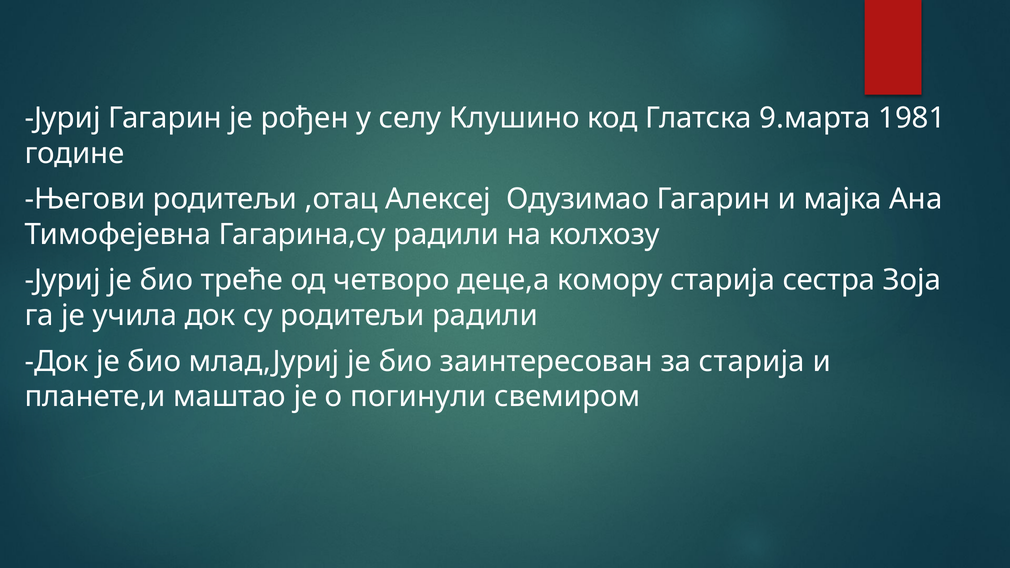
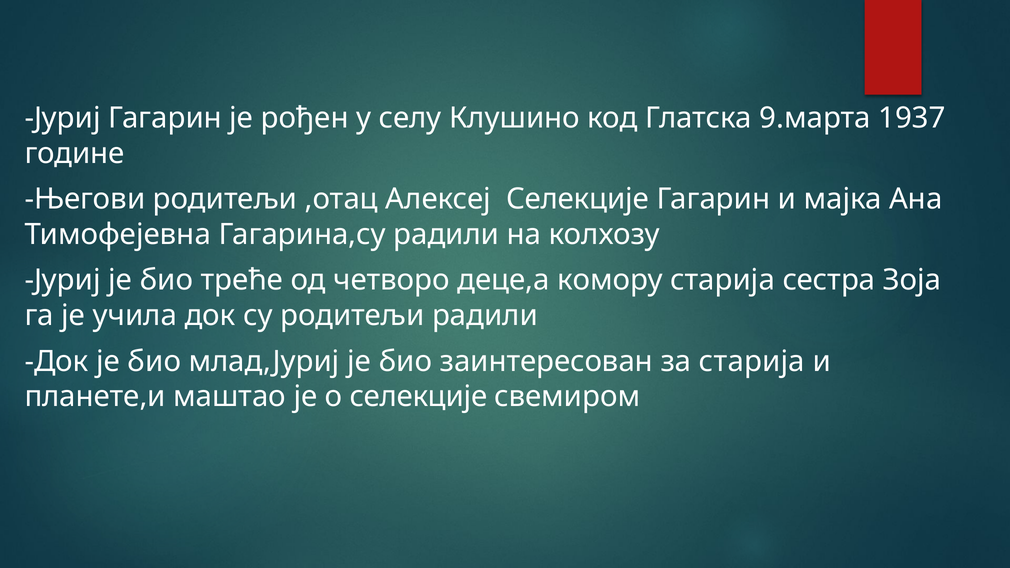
1981: 1981 -> 1937
Алексеј Одузимао: Одузимао -> Селекције
о погинули: погинули -> селекције
